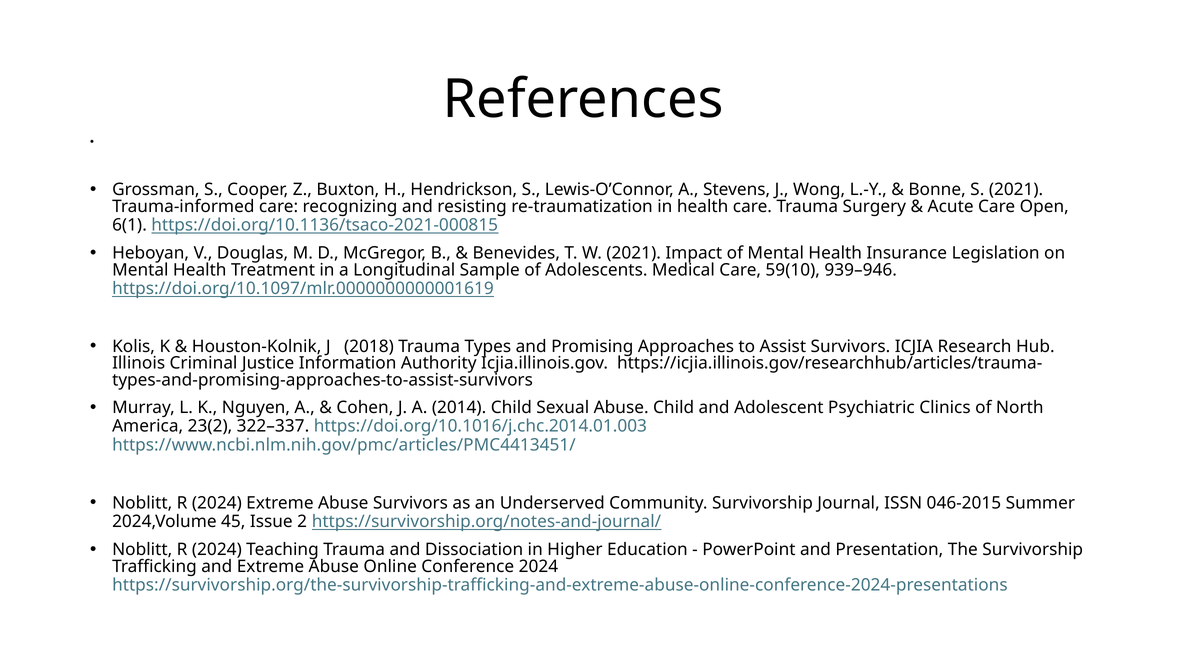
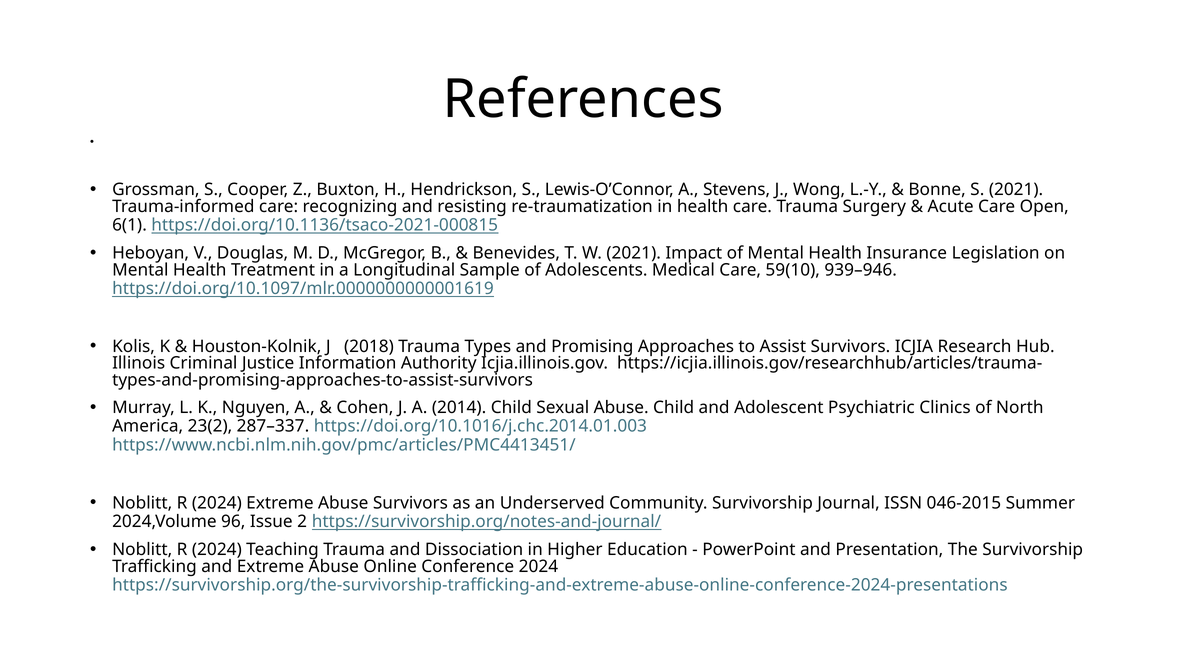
322–337: 322–337 -> 287–337
45: 45 -> 96
